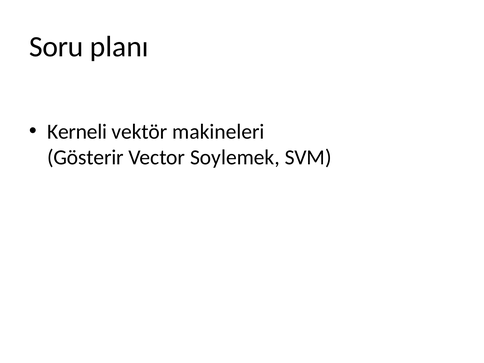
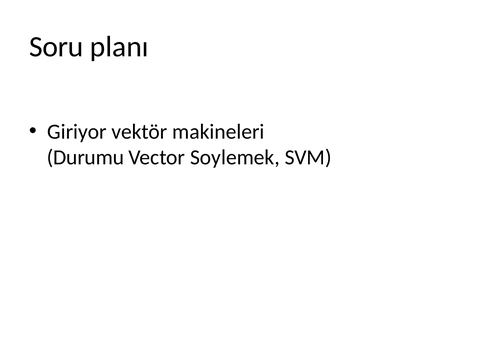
Kerneli: Kerneli -> Giriyor
Gösterir: Gösterir -> Durumu
